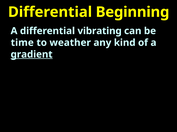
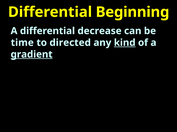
vibrating: vibrating -> decrease
weather: weather -> directed
kind underline: none -> present
